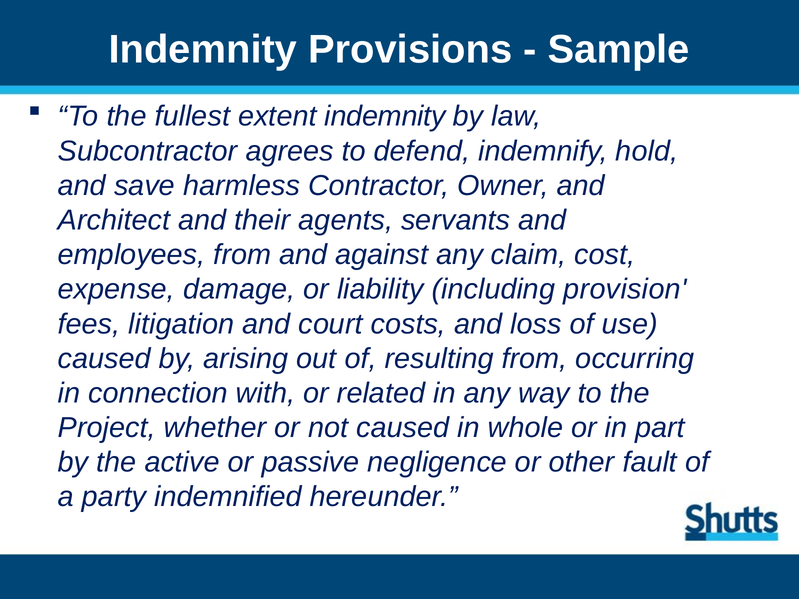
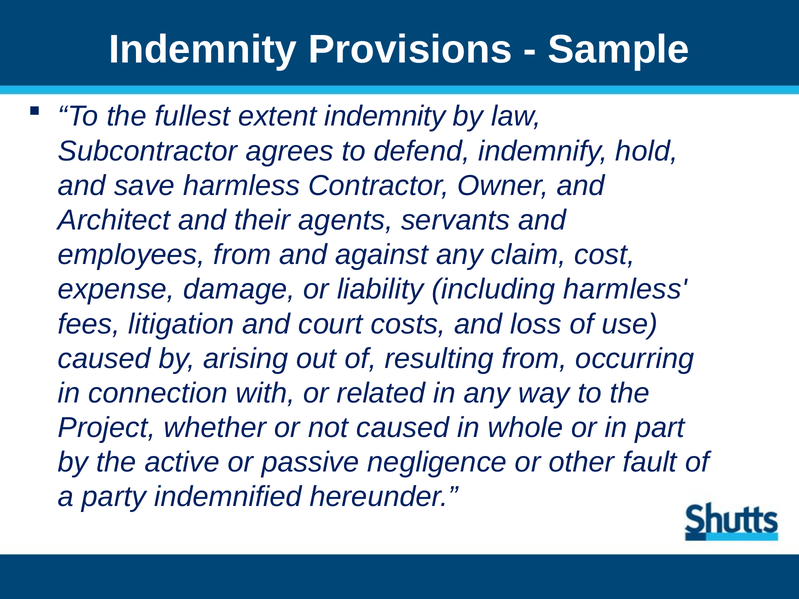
including provision: provision -> harmless
